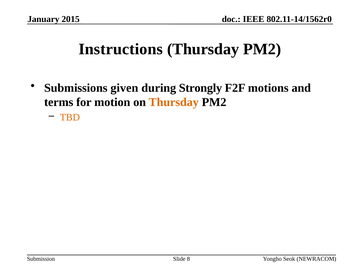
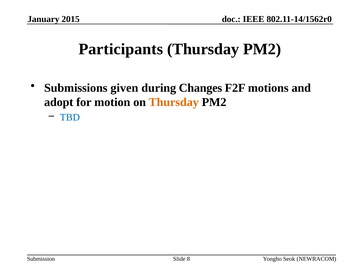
Instructions: Instructions -> Participants
Strongly: Strongly -> Changes
terms: terms -> adopt
TBD colour: orange -> blue
